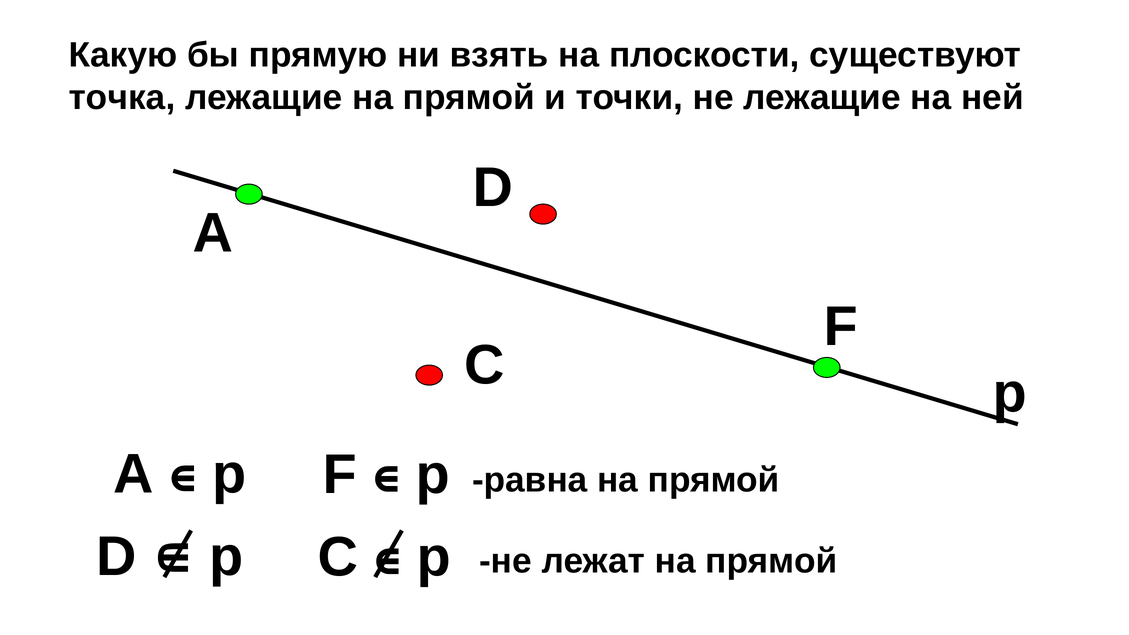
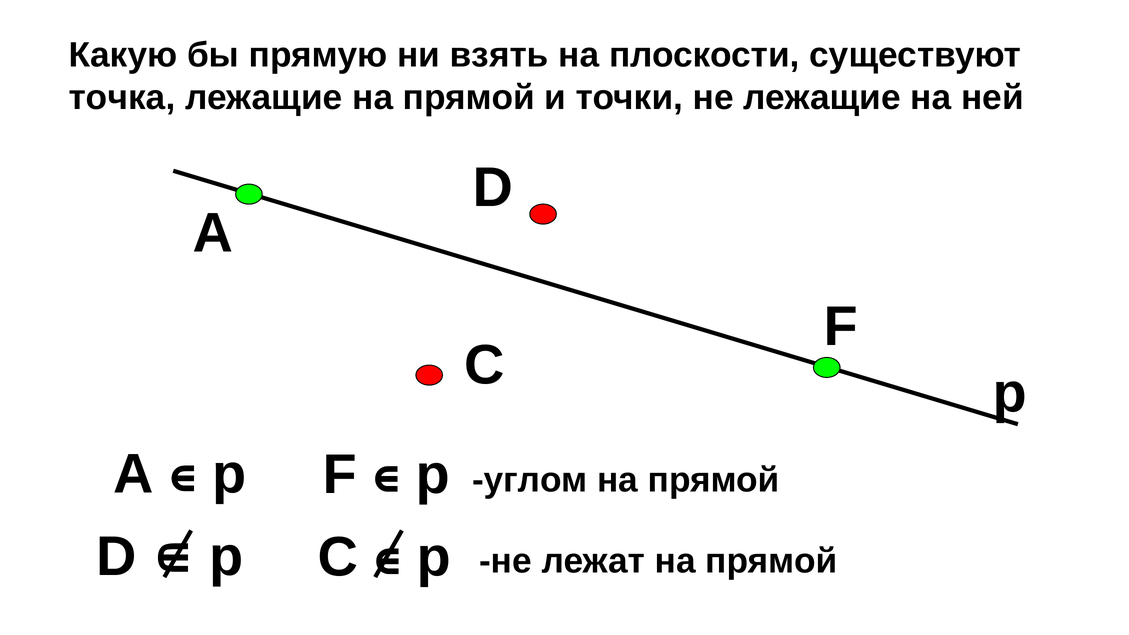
равна: равна -> углом
